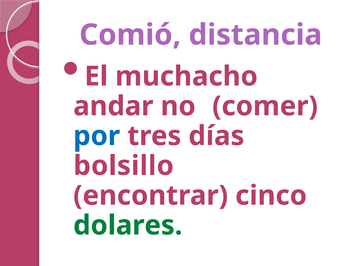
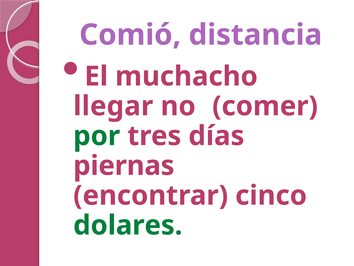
andar: andar -> llegar
por colour: blue -> green
bolsillo: bolsillo -> piernas
